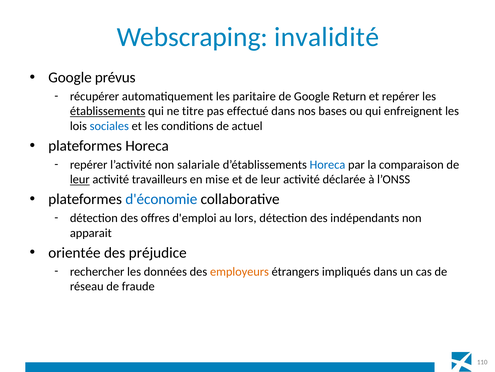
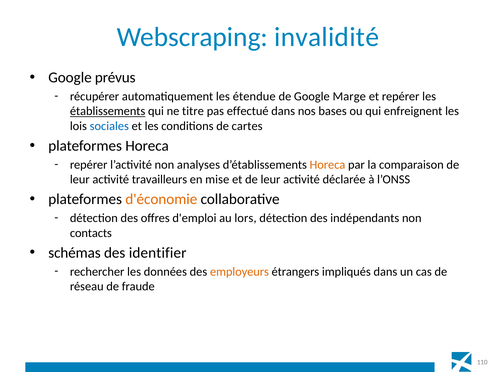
paritaire: paritaire -> étendue
Return: Return -> Marge
actuel: actuel -> cartes
salariale: salariale -> analyses
Horeca at (327, 164) colour: blue -> orange
leur at (80, 179) underline: present -> none
d'économie colour: blue -> orange
apparait: apparait -> contacts
orientée: orientée -> schémas
préjudice: préjudice -> identifier
